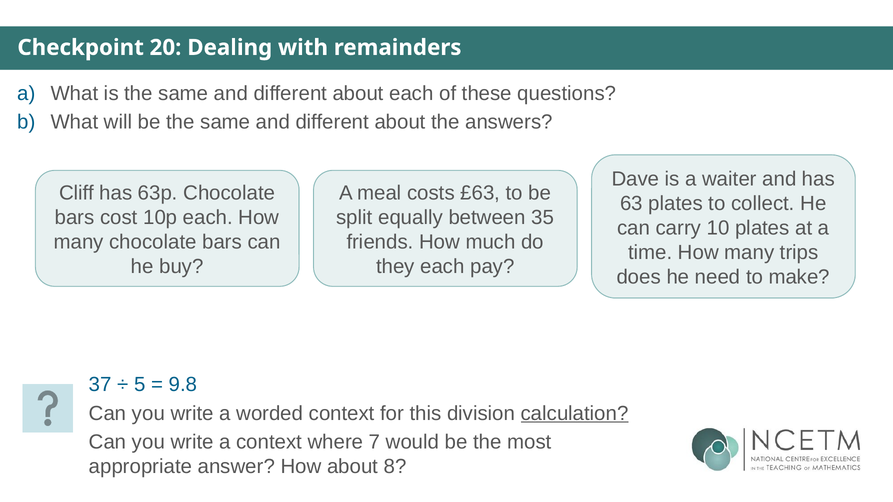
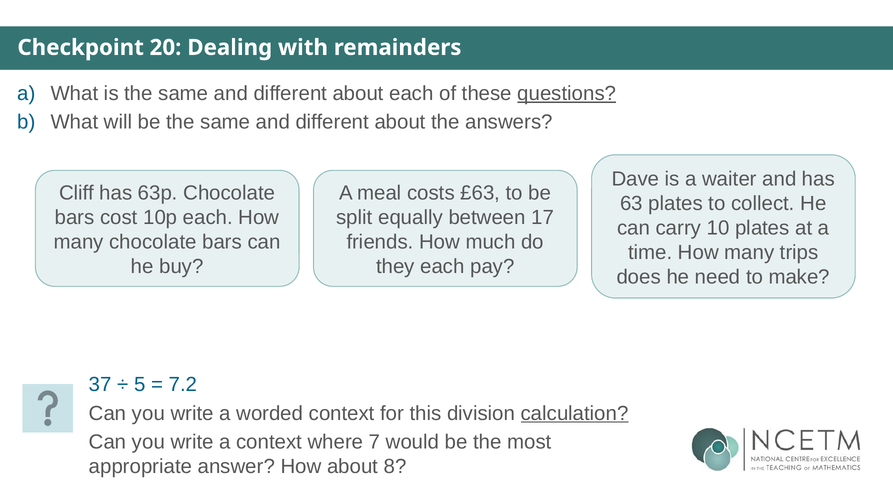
questions underline: none -> present
35: 35 -> 17
9.8: 9.8 -> 7.2
